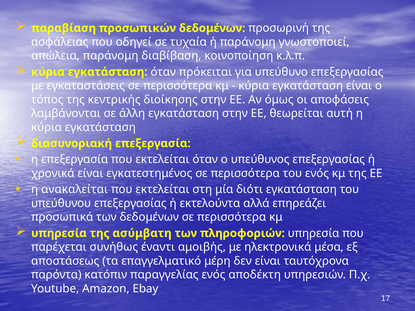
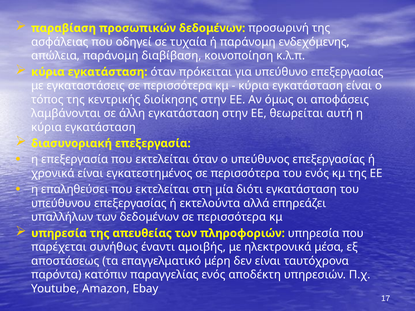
γνωστοποιεί: γνωστοποιεί -> ενδεχόμενης
ανακαλείται: ανακαλείται -> επαληθεύσει
προσωπικά: προσωπικά -> υπαλλήλων
ασύμβατη: ασύμβατη -> απευθείας
